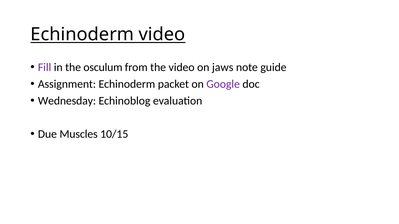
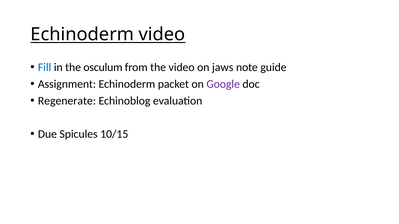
Fill colour: purple -> blue
Wednesday: Wednesday -> Regenerate
Muscles: Muscles -> Spicules
